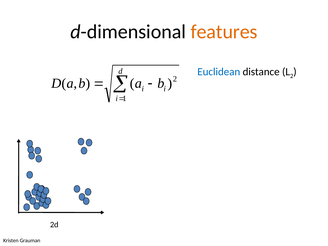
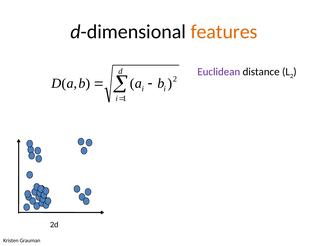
Euclidean colour: blue -> purple
